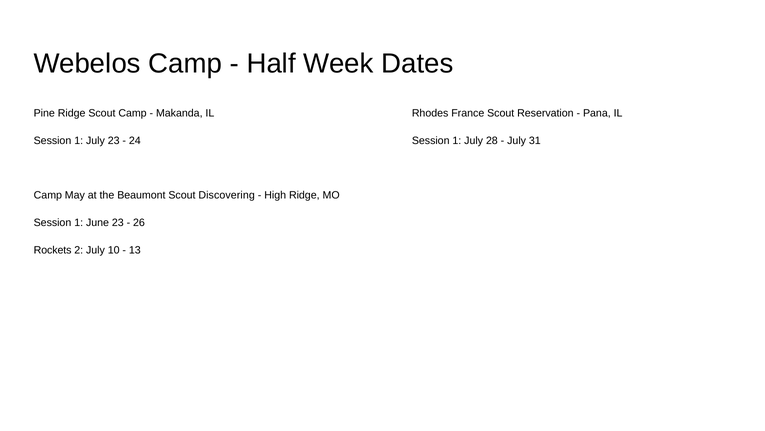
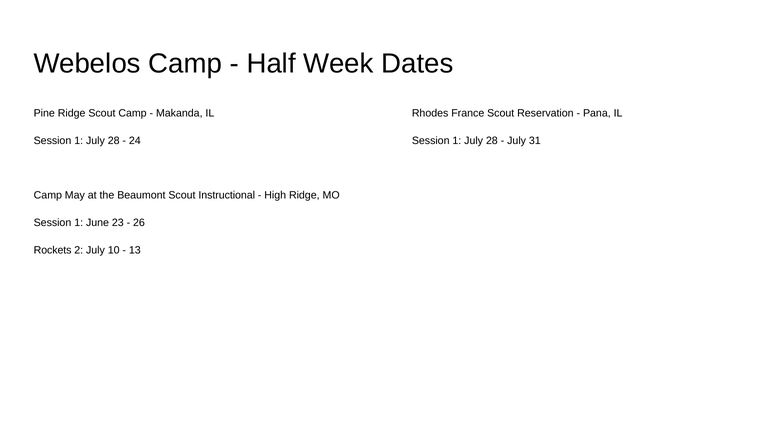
23 at (114, 140): 23 -> 28
Discovering: Discovering -> Instructional
